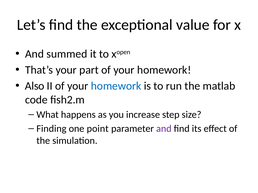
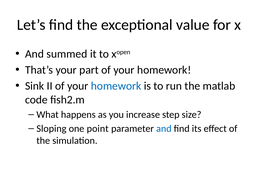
Also: Also -> Sink
Finding: Finding -> Sloping
and at (164, 129) colour: purple -> blue
